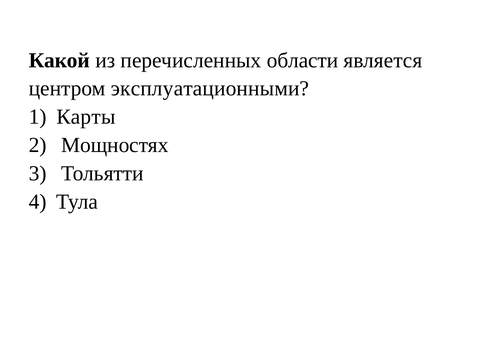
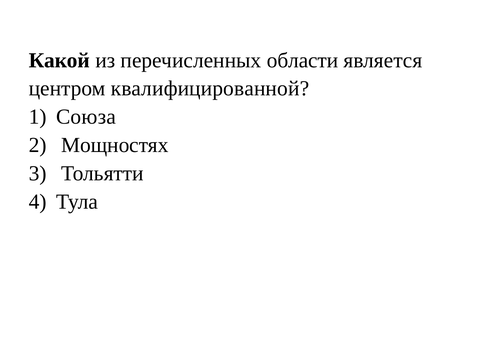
эксплуатационными: эксплуатационными -> квалифицированной
Карты: Карты -> Союза
